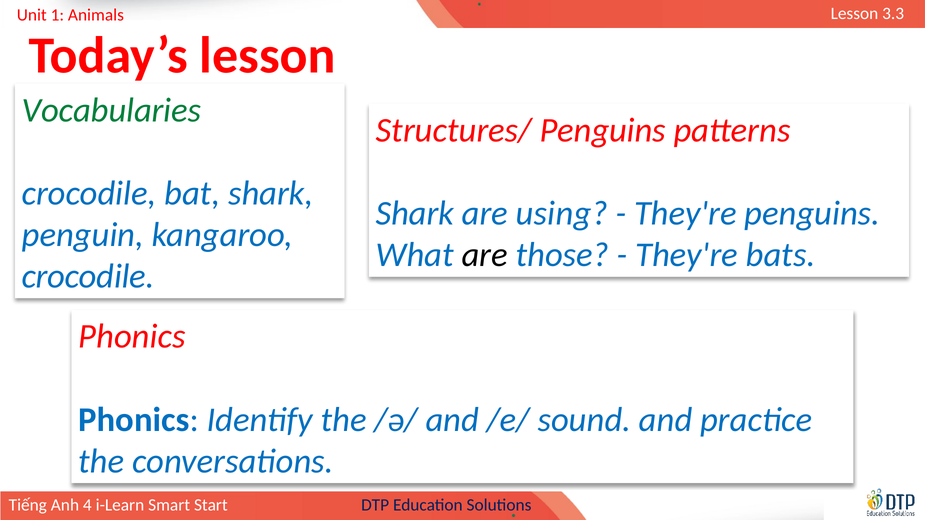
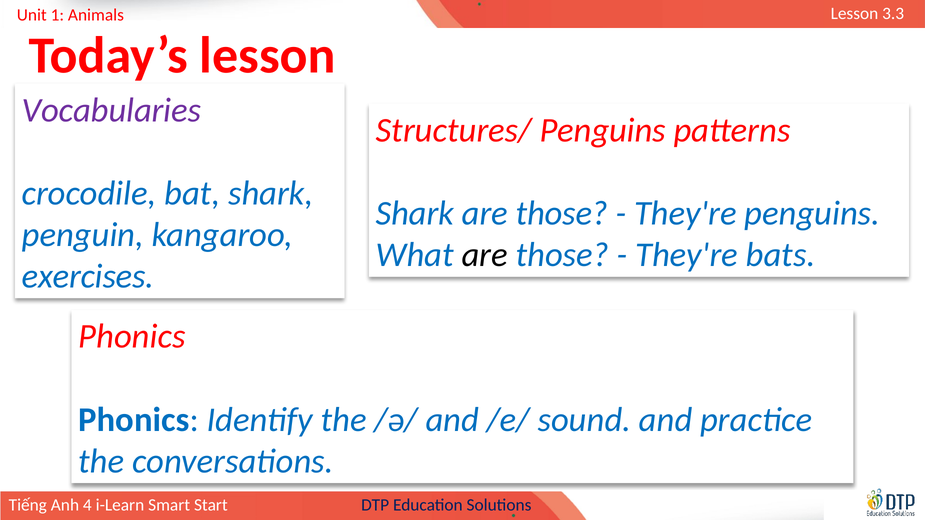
Vocabularies colour: green -> purple
using at (562, 214): using -> those
crocodile at (88, 277): crocodile -> exercises
